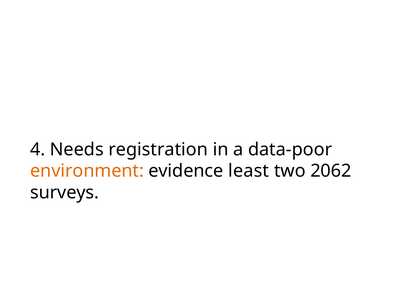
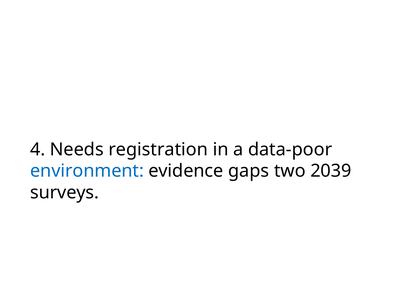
environment colour: orange -> blue
least: least -> gaps
2062: 2062 -> 2039
